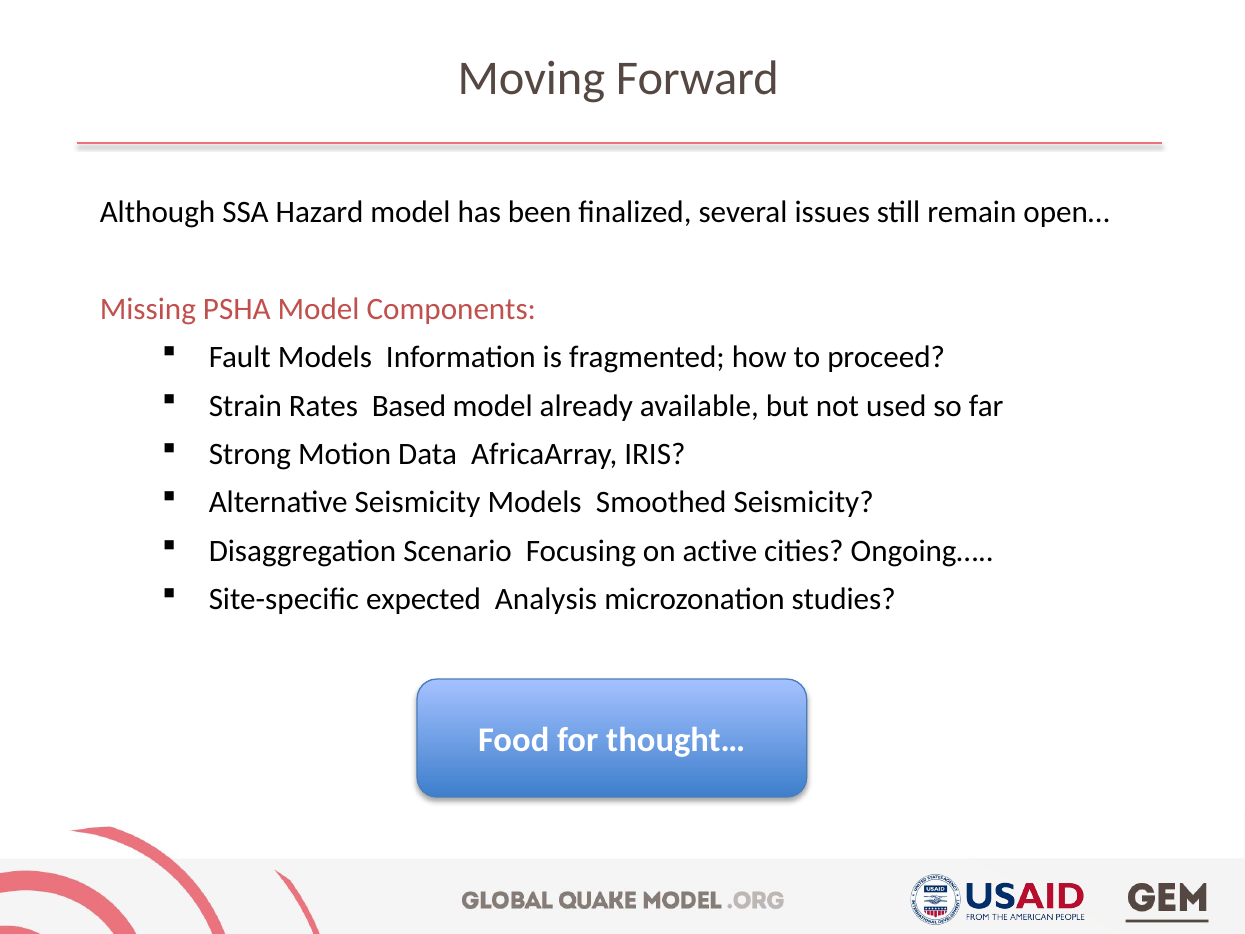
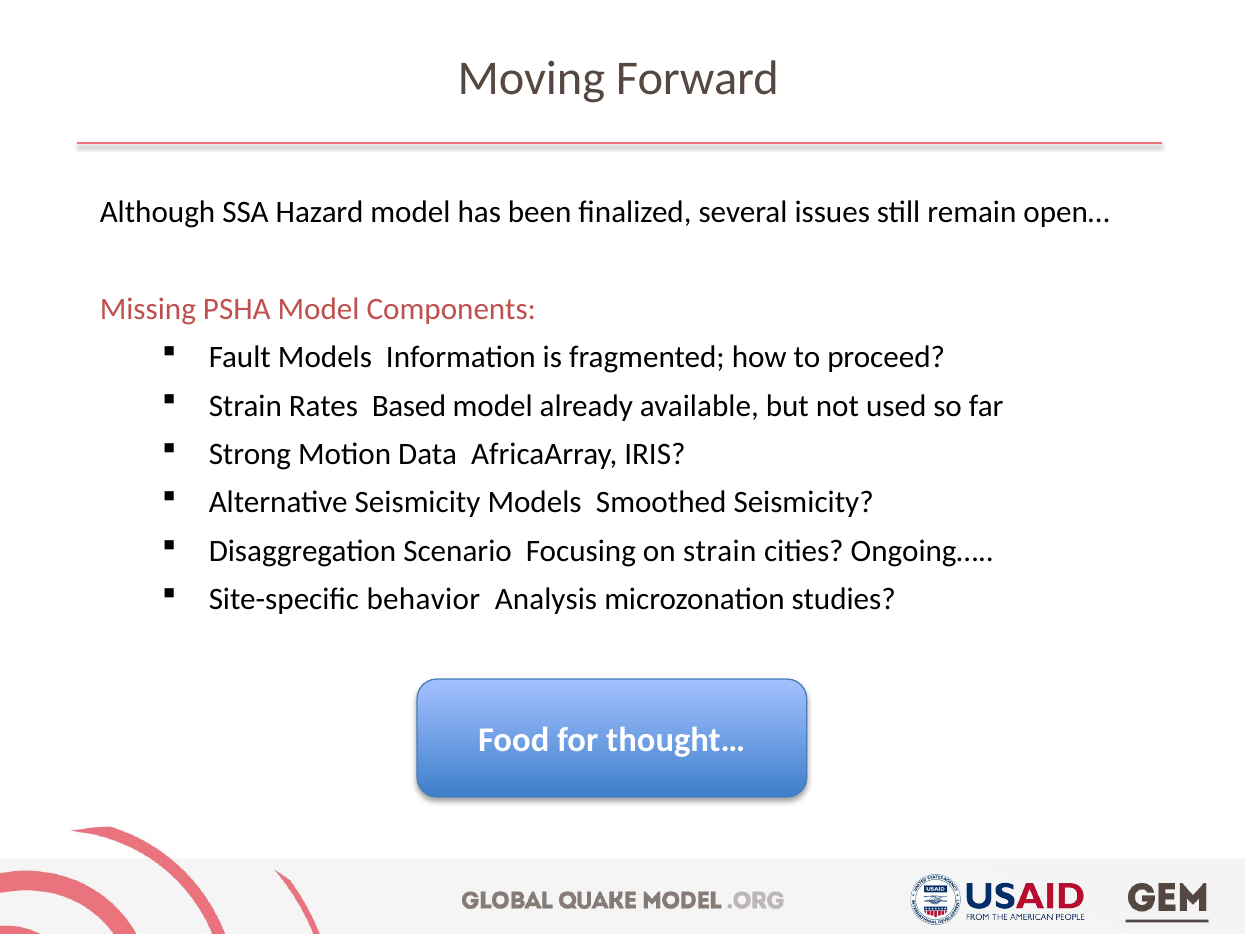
on active: active -> strain
expected: expected -> behavior
